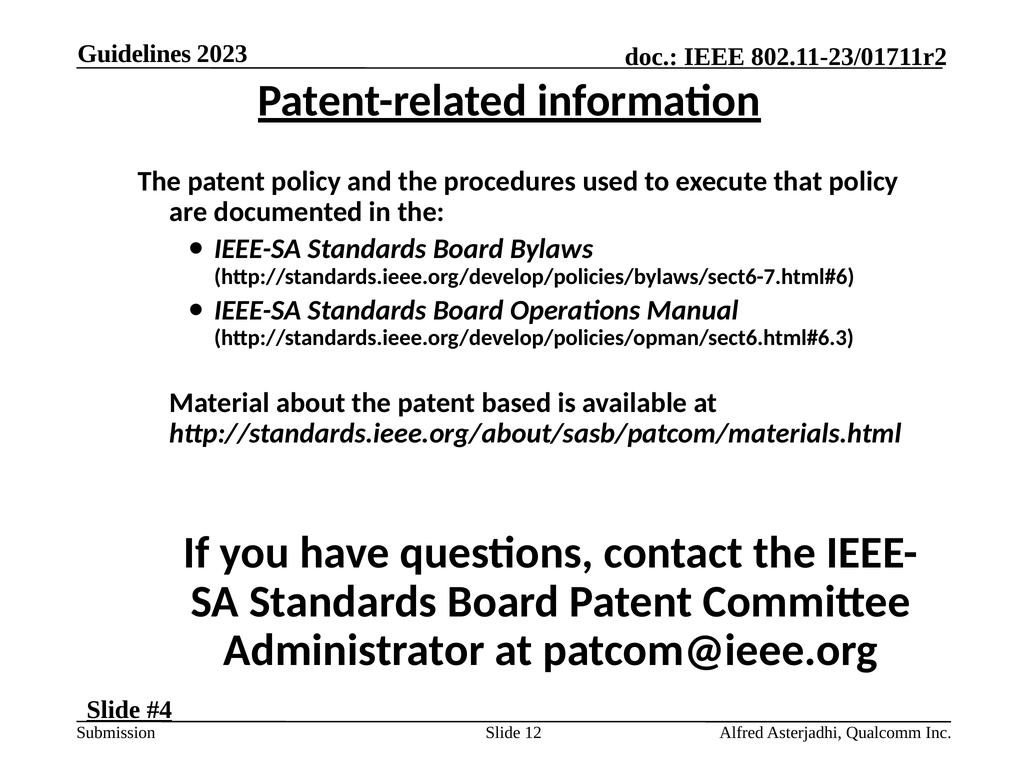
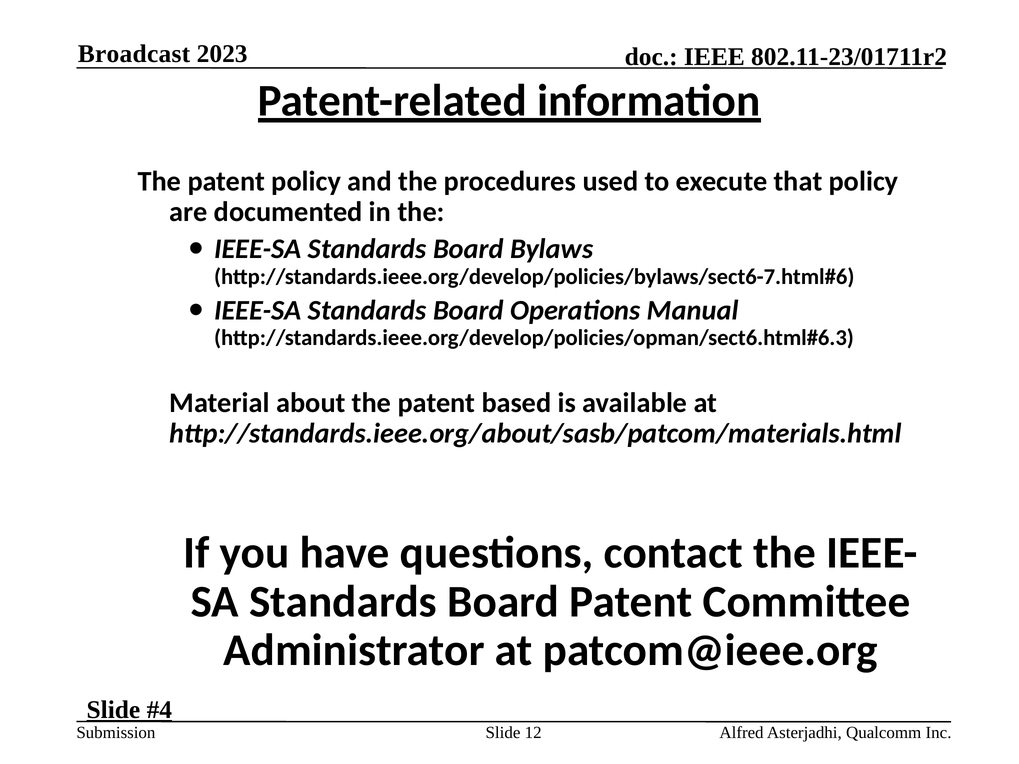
Guidelines: Guidelines -> Broadcast
